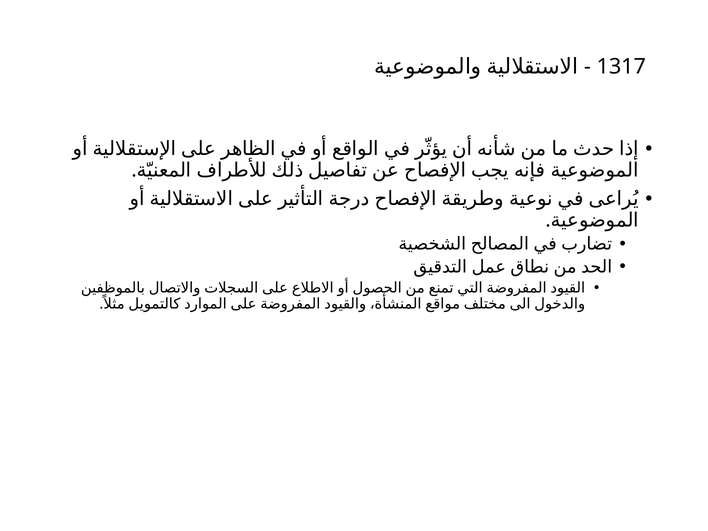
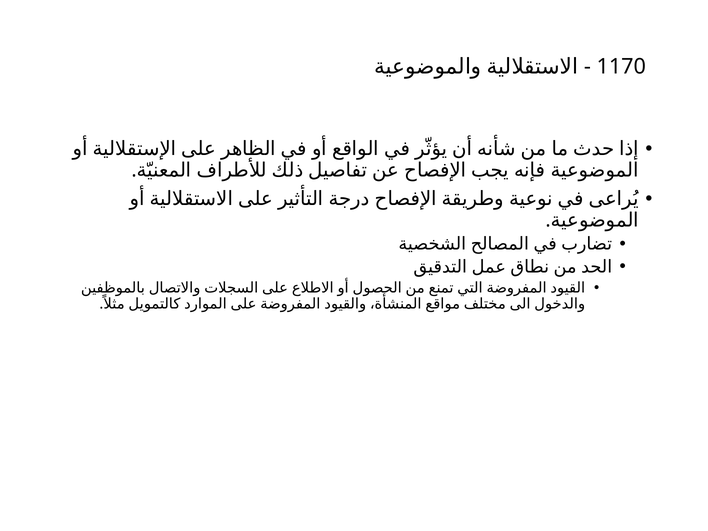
1317: 1317 -> 1170
